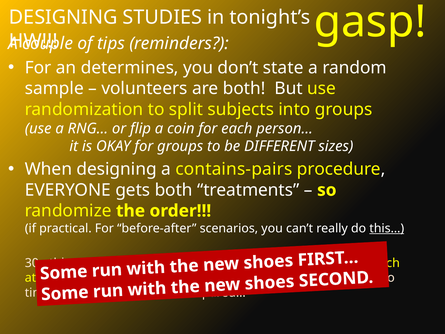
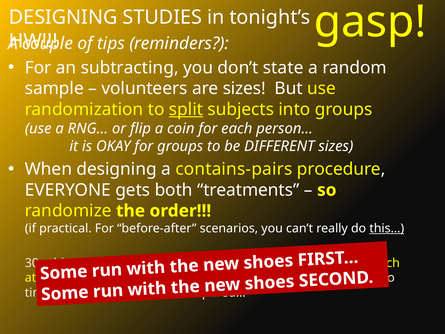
an determines: determines -> subtracting
are both: both -> sizes
split underline: none -> present
